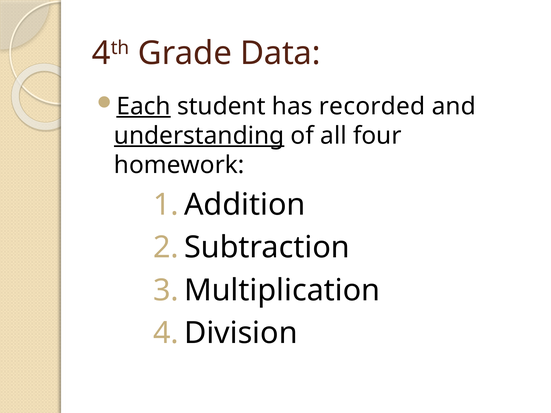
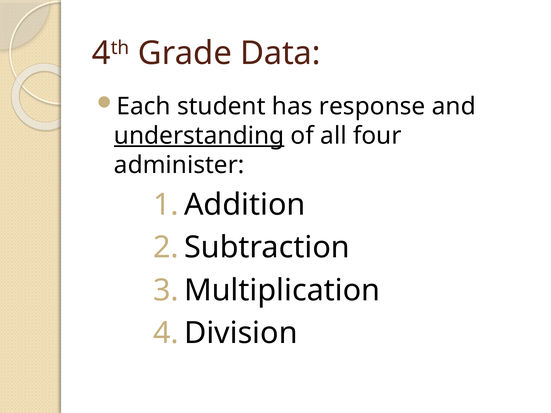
Each underline: present -> none
recorded: recorded -> response
homework: homework -> administer
